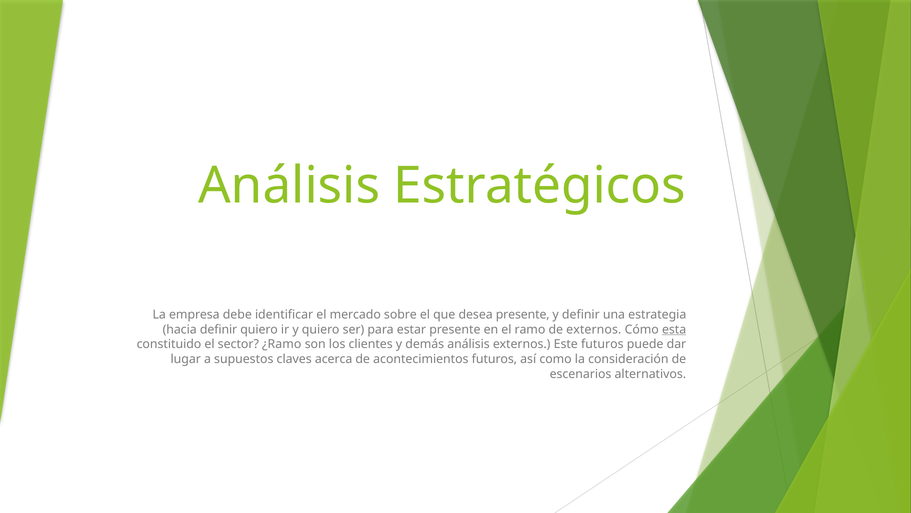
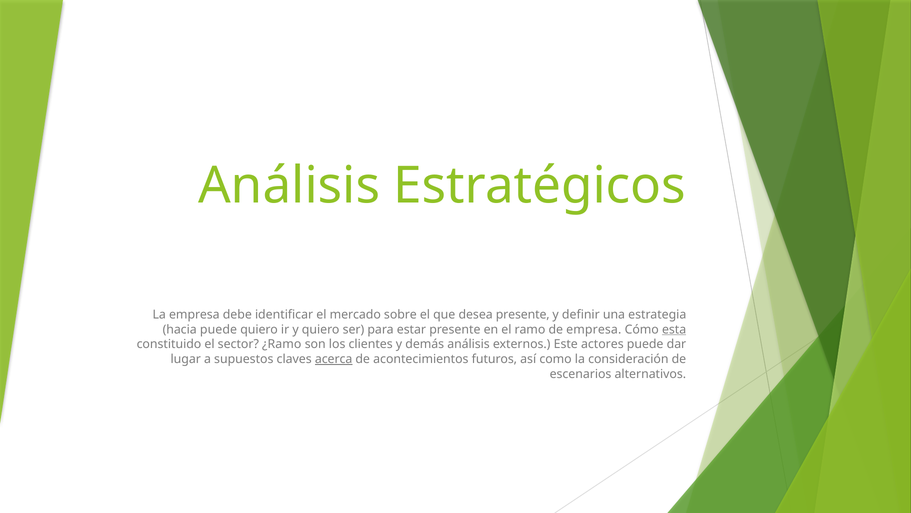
hacia definir: definir -> puede
de externos: externos -> empresa
Este futuros: futuros -> actores
acerca underline: none -> present
